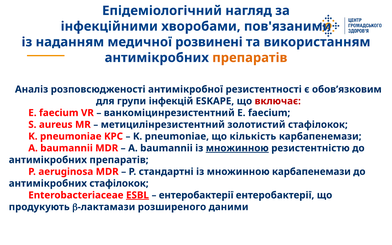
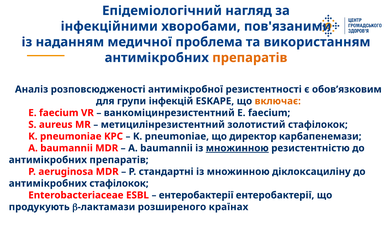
розвинені: розвинені -> проблема
включає colour: red -> orange
кількість: кількість -> директор
множинною карбапенемази: карбапенемази -> діклоксациліну
ESBL underline: present -> none
даними: даними -> країнах
